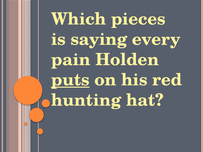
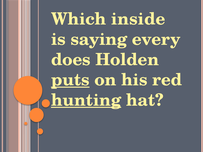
pieces: pieces -> inside
pain: pain -> does
hunting underline: none -> present
